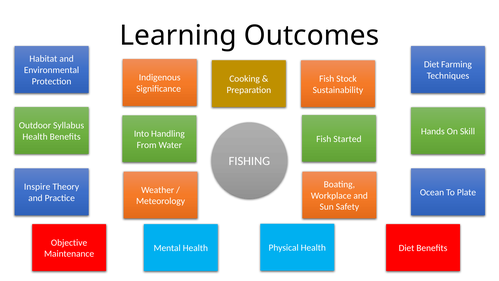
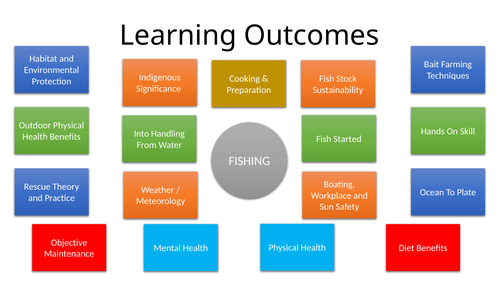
Diet at (432, 64): Diet -> Bait
Outdoor Syllabus: Syllabus -> Physical
Inspire: Inspire -> Rescue
